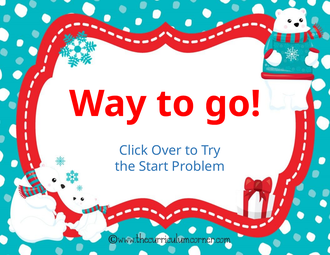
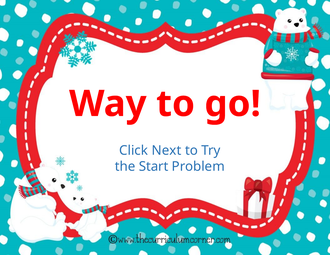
Over: Over -> Next
